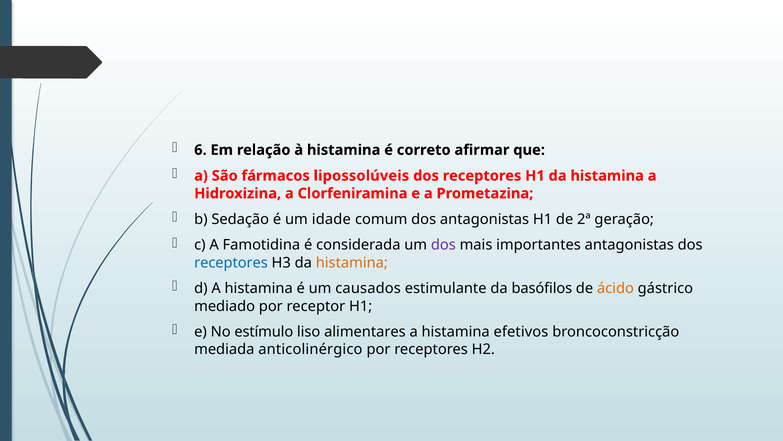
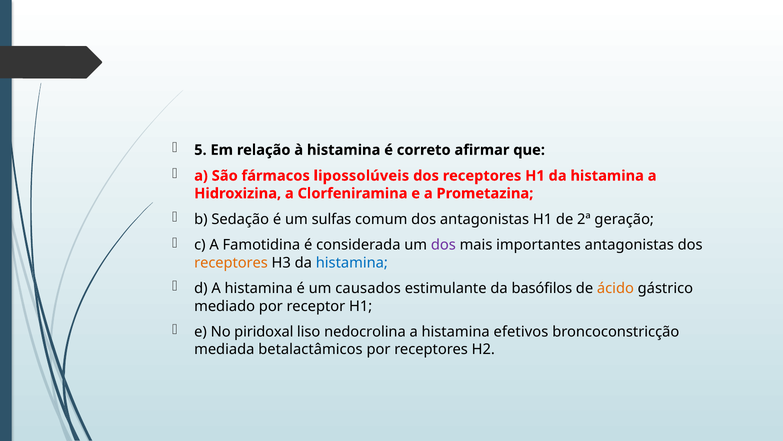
6: 6 -> 5
idade: idade -> sulfas
receptores at (231, 262) colour: blue -> orange
histamina at (352, 262) colour: orange -> blue
estímulo: estímulo -> piridoxal
alimentares: alimentares -> nedocrolina
anticolinérgico: anticolinérgico -> betalactâmicos
